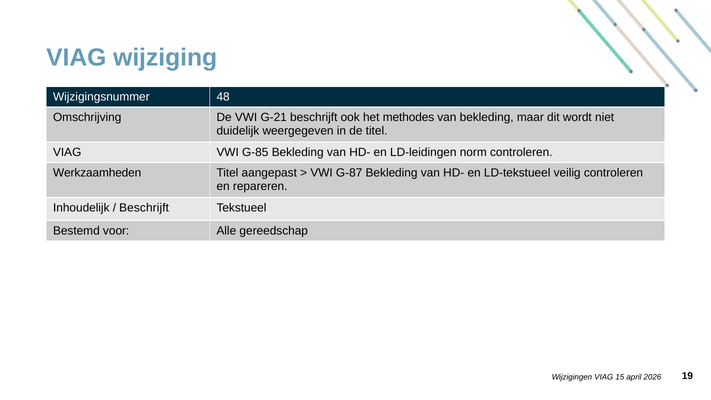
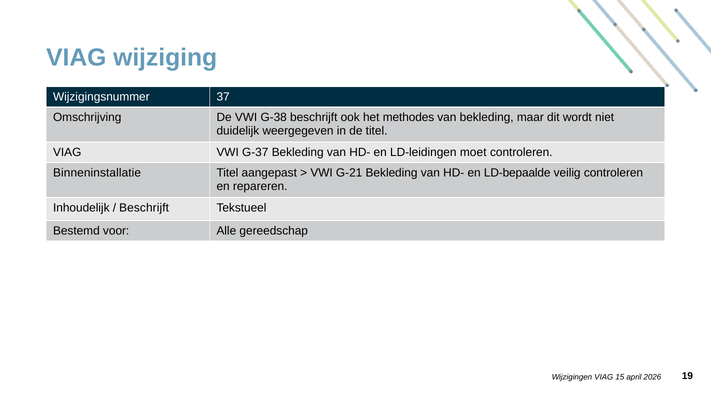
48: 48 -> 37
G-21: G-21 -> G-38
G-85: G-85 -> G-37
norm: norm -> moet
Werkzaamheden: Werkzaamheden -> Binneninstallatie
G-87: G-87 -> G-21
LD-tekstueel: LD-tekstueel -> LD-bepaalde
